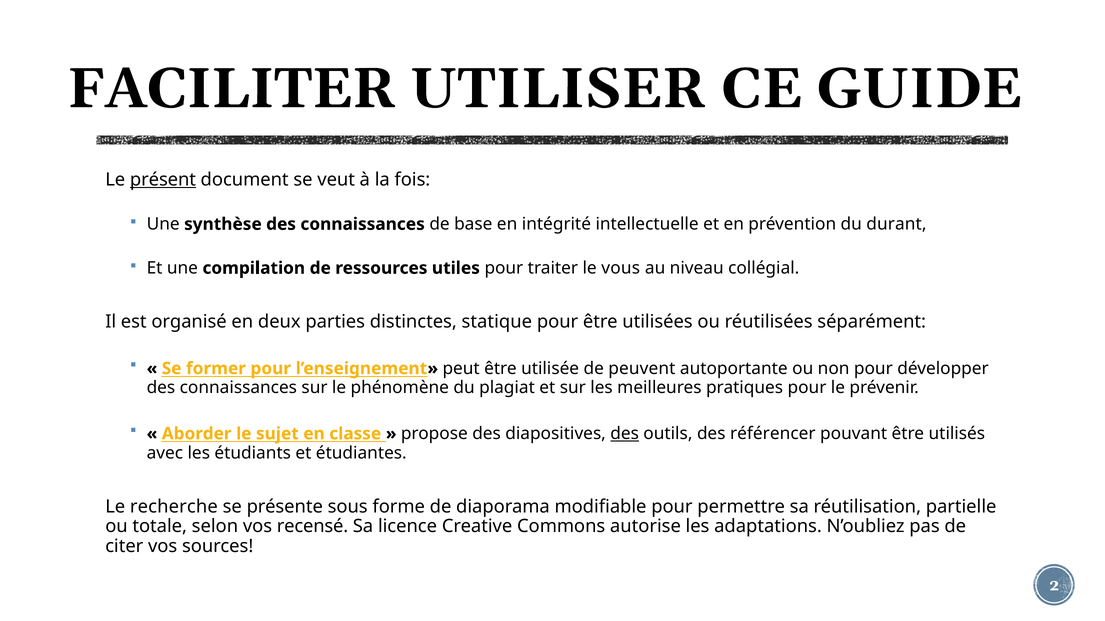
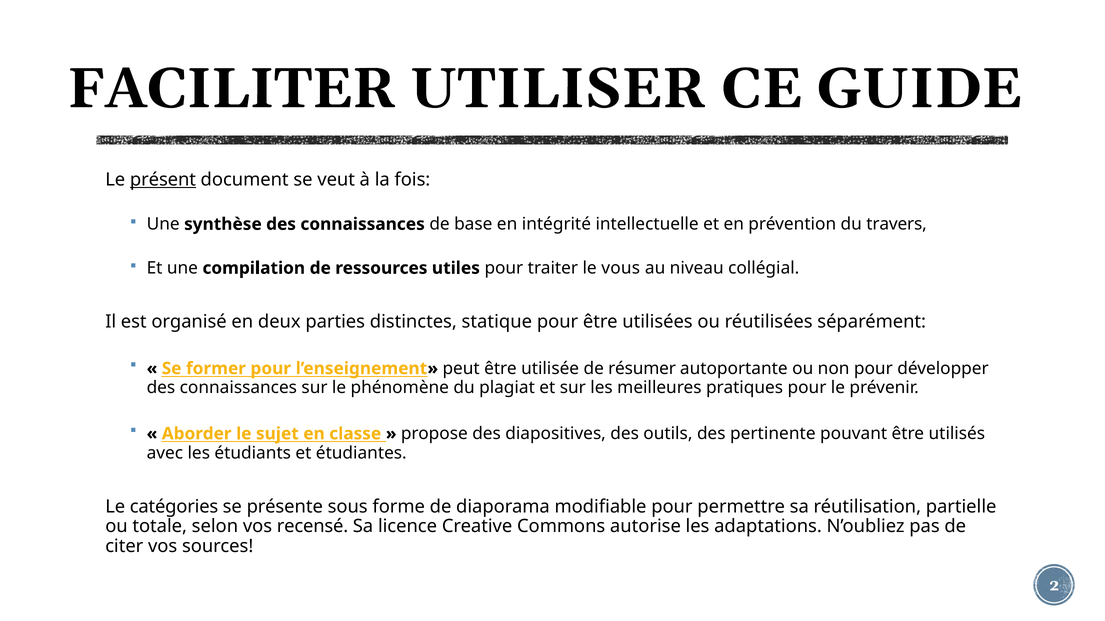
durant: durant -> travers
peuvent: peuvent -> résumer
des at (625, 434) underline: present -> none
référencer: référencer -> pertinente
recherche: recherche -> catégories
